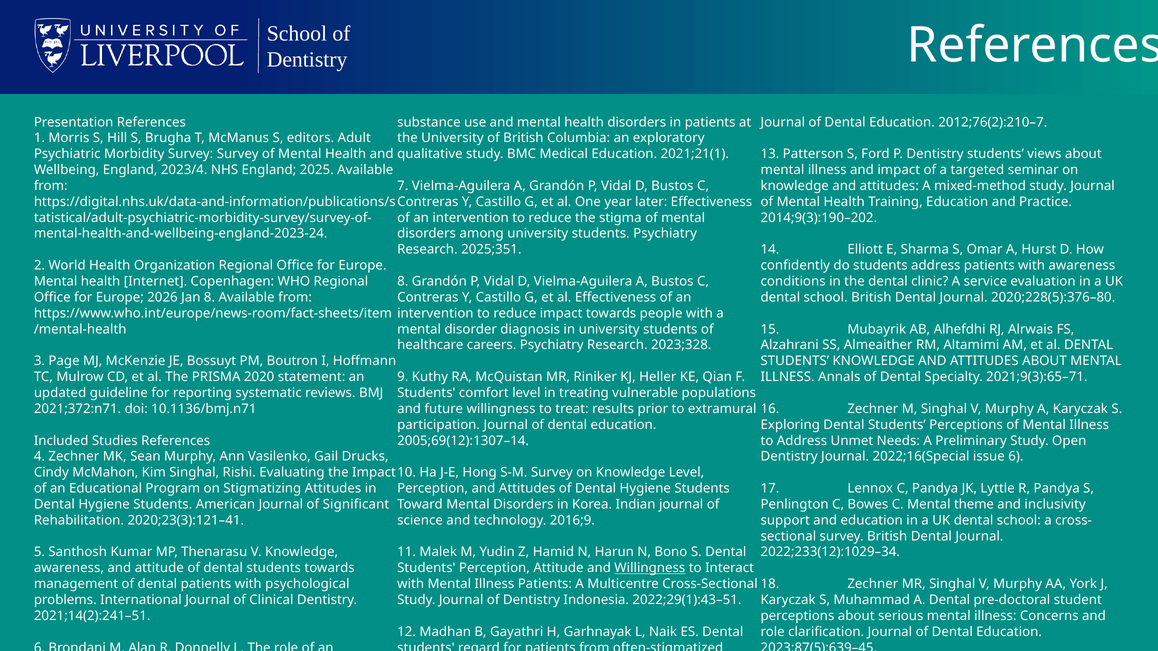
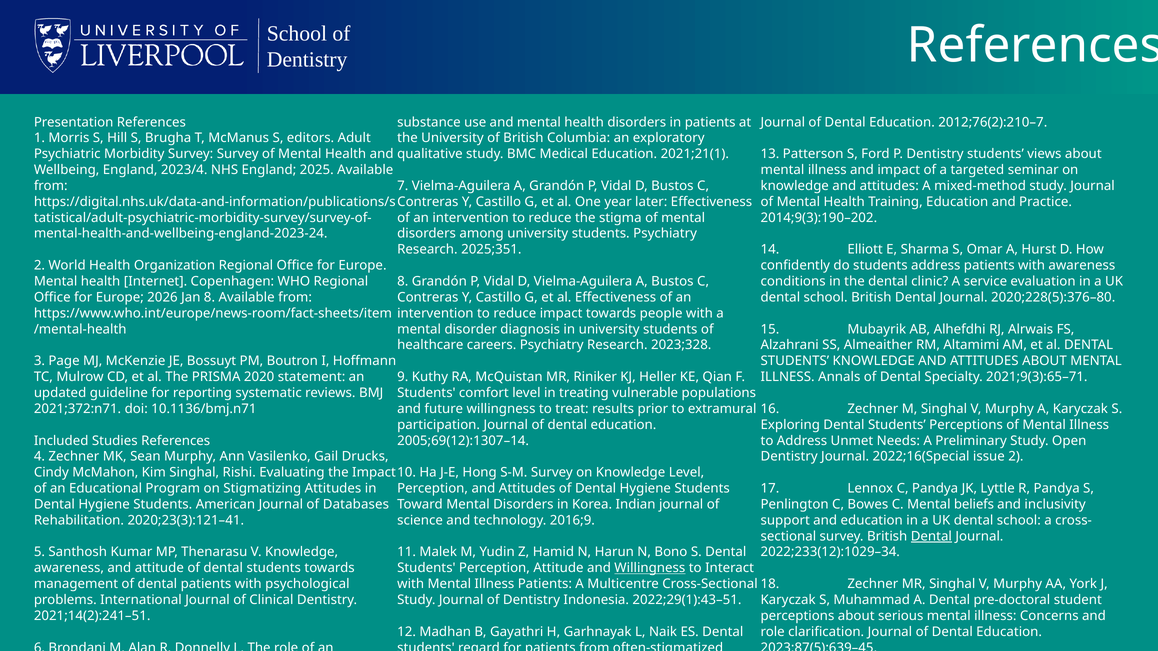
issue 6: 6 -> 2
Significant: Significant -> Databases
theme: theme -> beliefs
Dental at (931, 536) underline: none -> present
